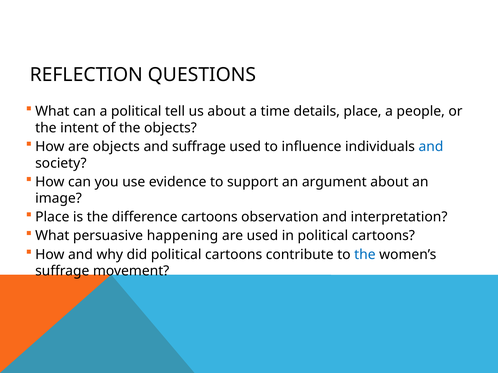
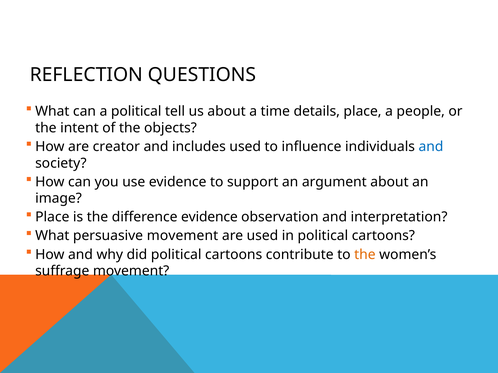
are objects: objects -> creator
and suffrage: suffrage -> includes
difference cartoons: cartoons -> evidence
persuasive happening: happening -> movement
the at (365, 255) colour: blue -> orange
